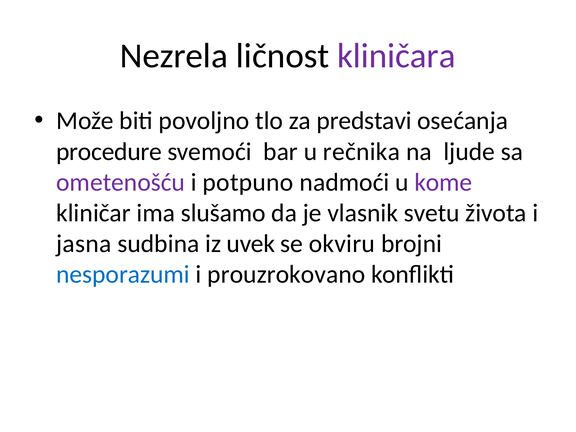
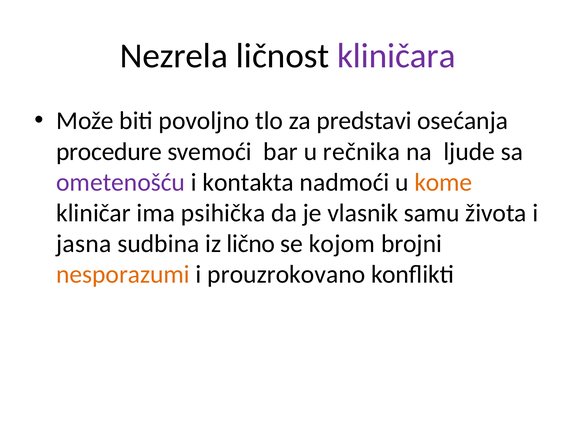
potpuno: potpuno -> kontakta
kome colour: purple -> orange
slušamo: slušamo -> psihička
svetu: svetu -> samu
uvek: uvek -> lično
okviru: okviru -> kojom
nesporazumi colour: blue -> orange
